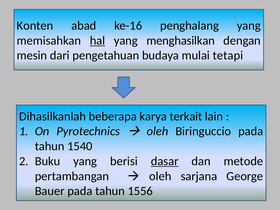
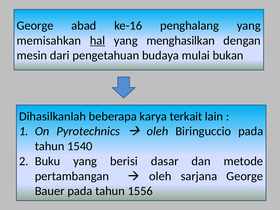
Konten at (35, 26): Konten -> George
tetapi: tetapi -> bukan
dasar underline: present -> none
